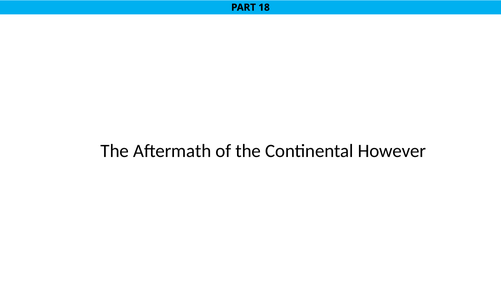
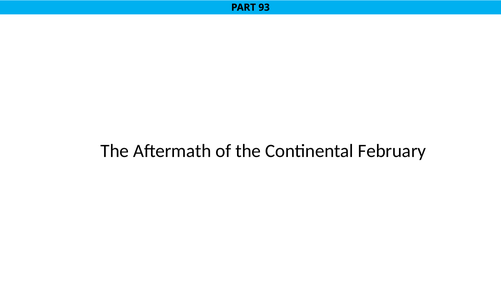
18: 18 -> 93
However: However -> February
